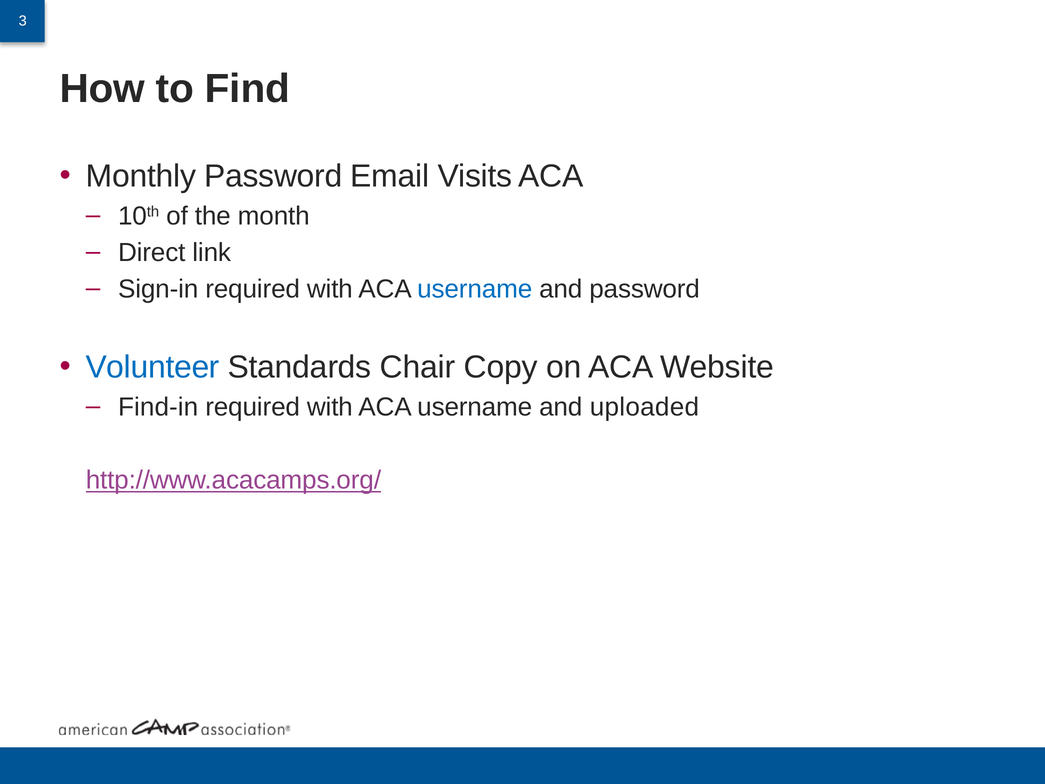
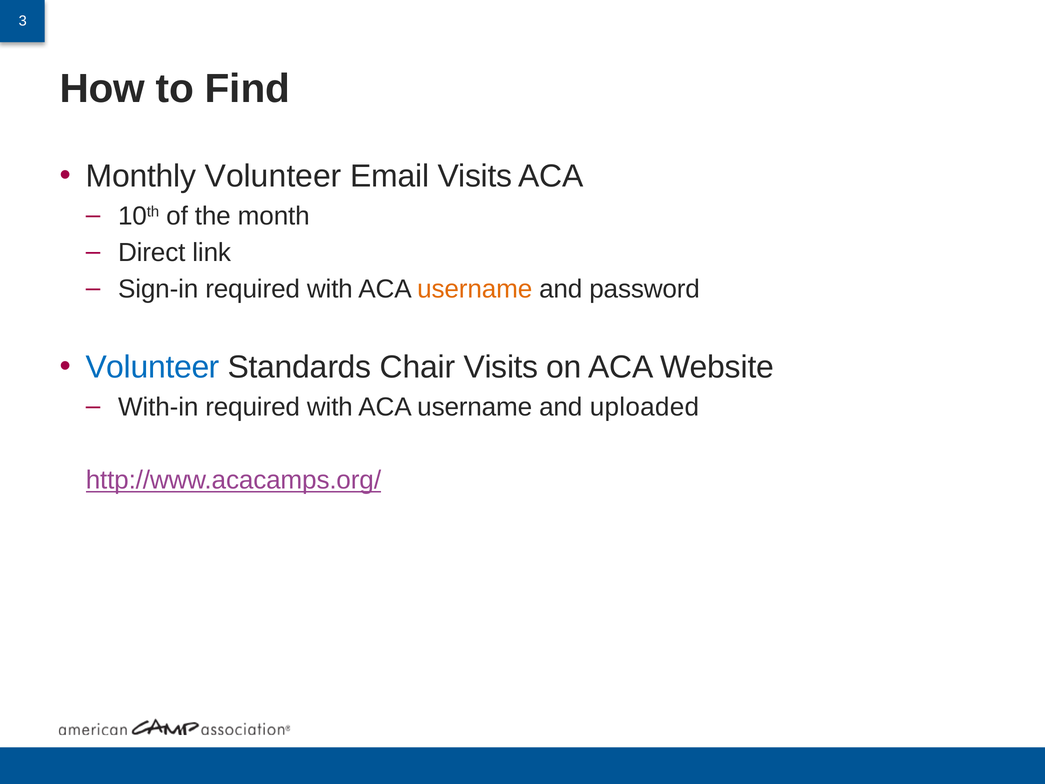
Monthly Password: Password -> Volunteer
username at (475, 289) colour: blue -> orange
Chair Copy: Copy -> Visits
Find-in: Find-in -> With-in
